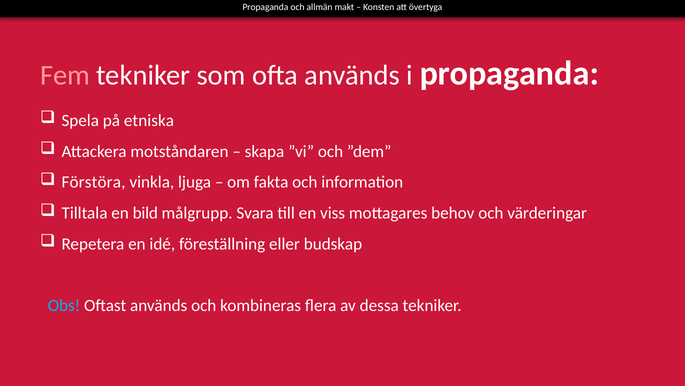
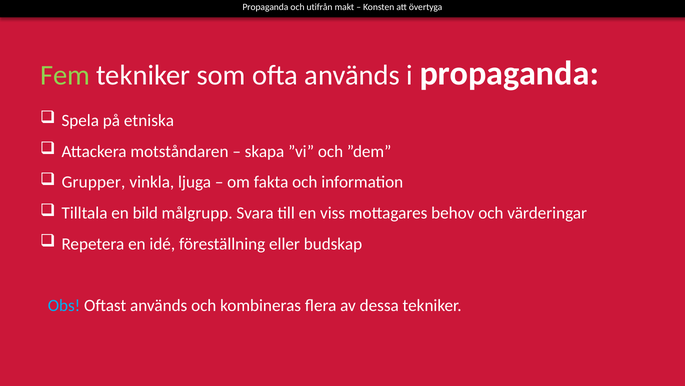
allmän: allmän -> utifrån
Fem colour: pink -> light green
Förstöra: Förstöra -> Grupper
